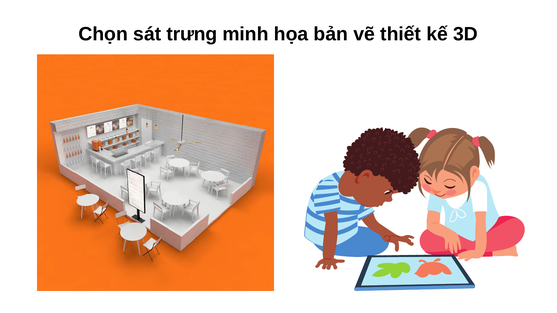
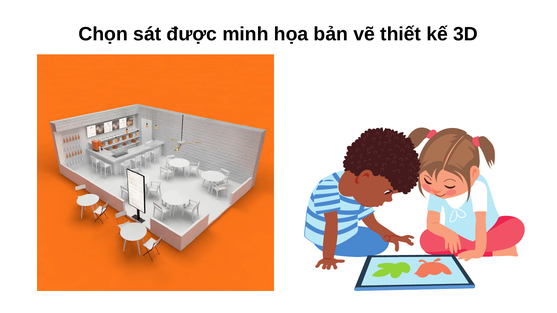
trưng: trưng -> được
